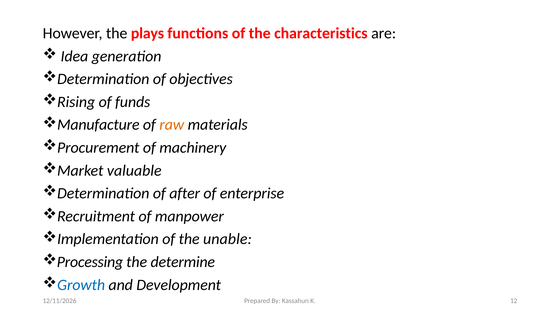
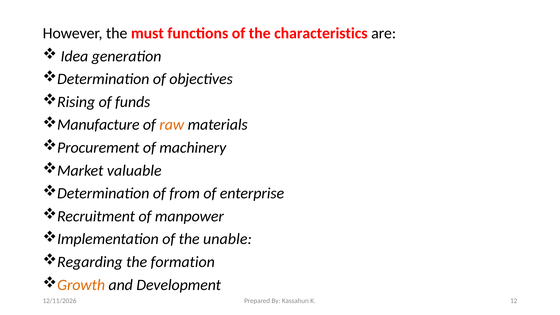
plays: plays -> must
after: after -> from
Processing: Processing -> Regarding
determine: determine -> formation
Growth colour: blue -> orange
